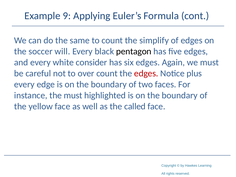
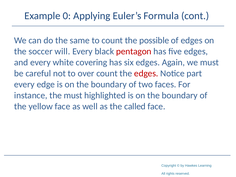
9: 9 -> 0
simplify: simplify -> possible
pentagon colour: black -> red
consider: consider -> covering
plus: plus -> part
